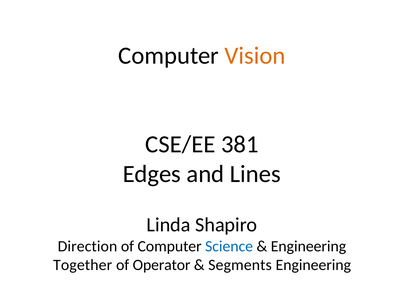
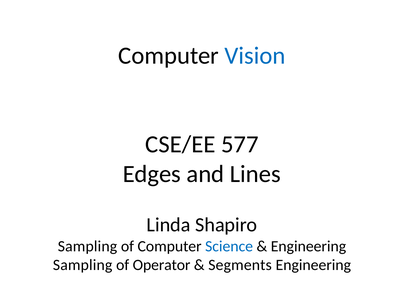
Vision colour: orange -> blue
381: 381 -> 577
Direction at (87, 246): Direction -> Sampling
Together at (83, 265): Together -> Sampling
